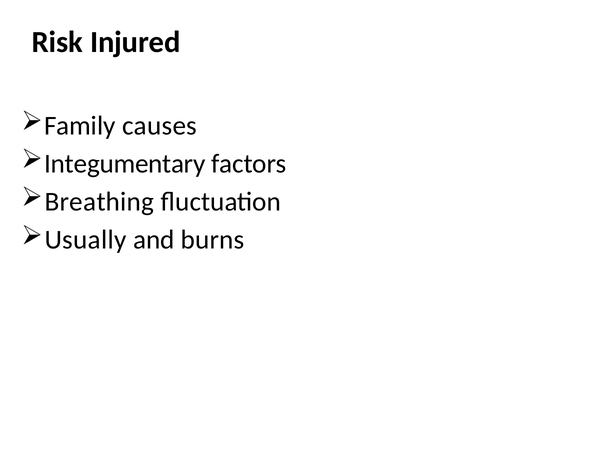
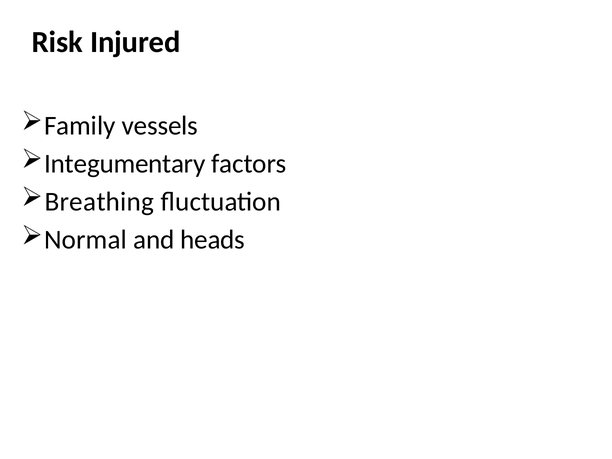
causes: causes -> vessels
Usually: Usually -> Normal
burns: burns -> heads
